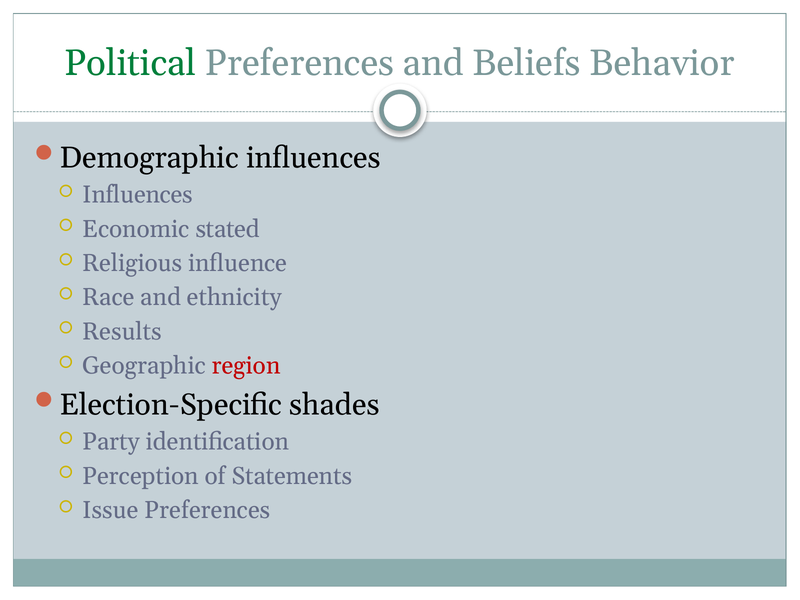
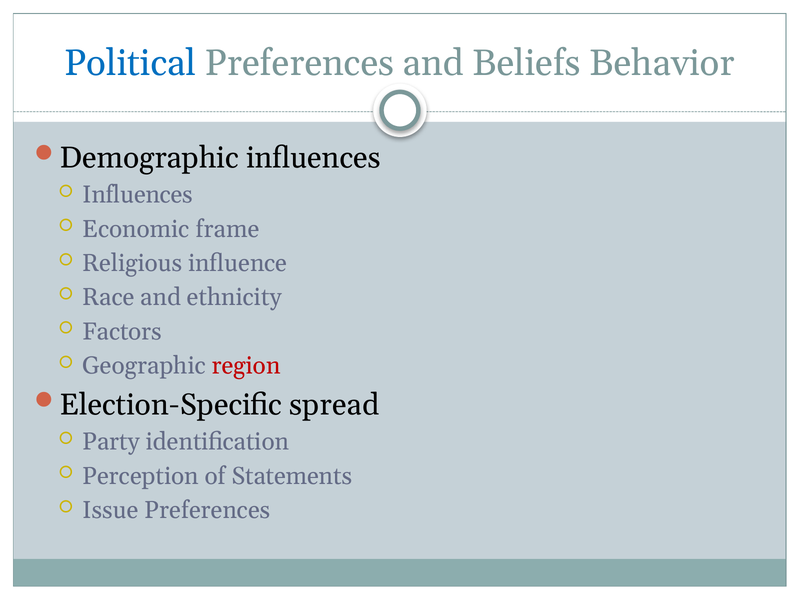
Political colour: green -> blue
stated: stated -> frame
Results: Results -> Factors
shades: shades -> spread
